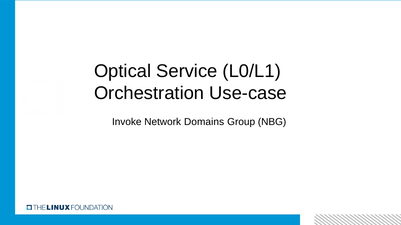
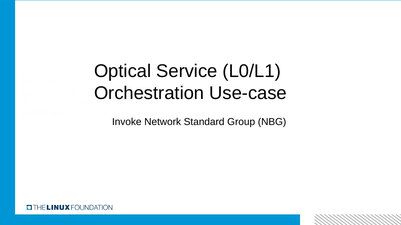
Domains: Domains -> Standard
